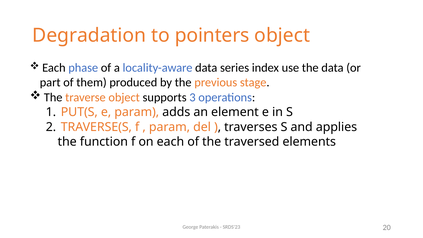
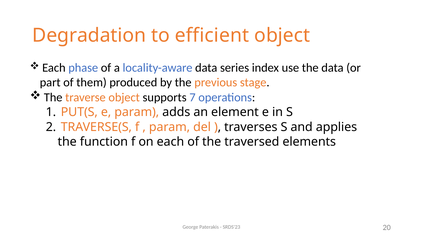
pointers: pointers -> efficient
3: 3 -> 7
